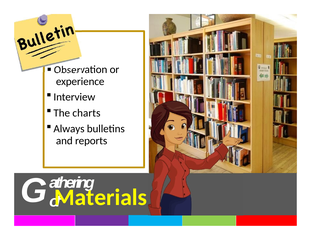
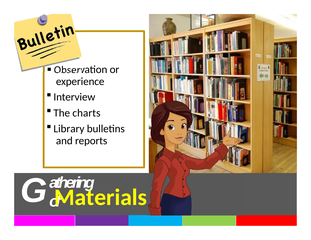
Always: Always -> Library
